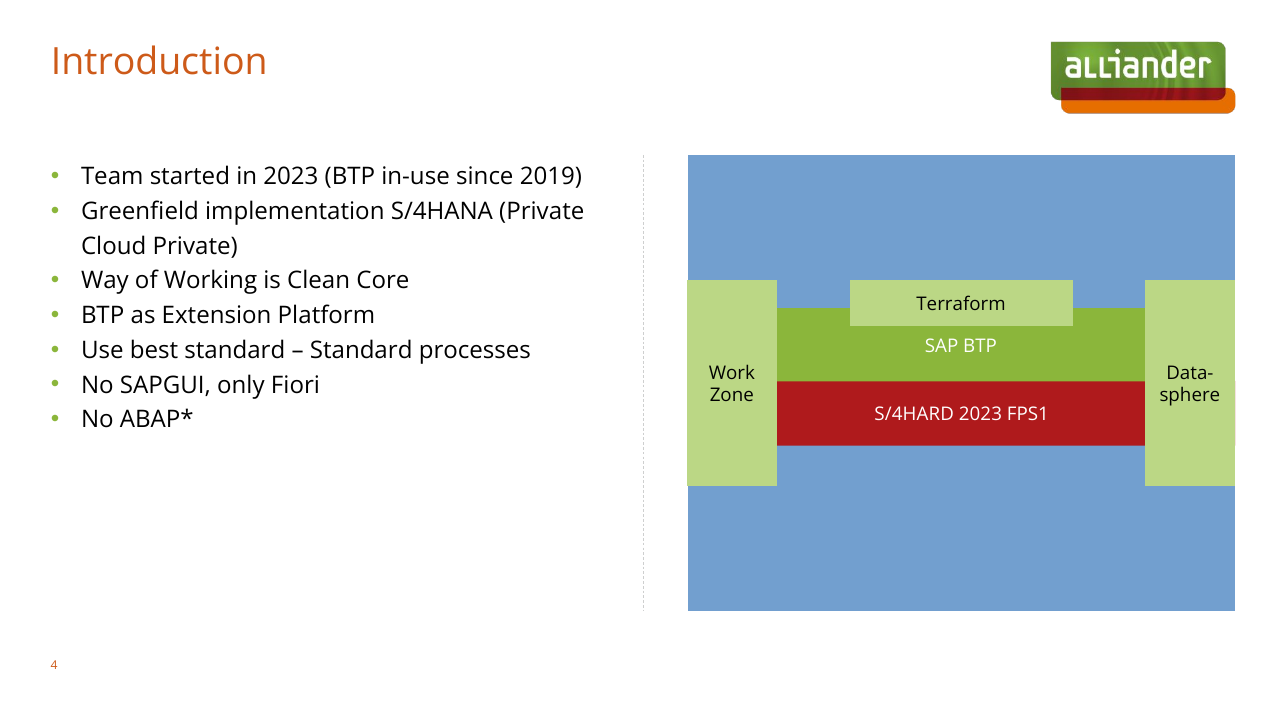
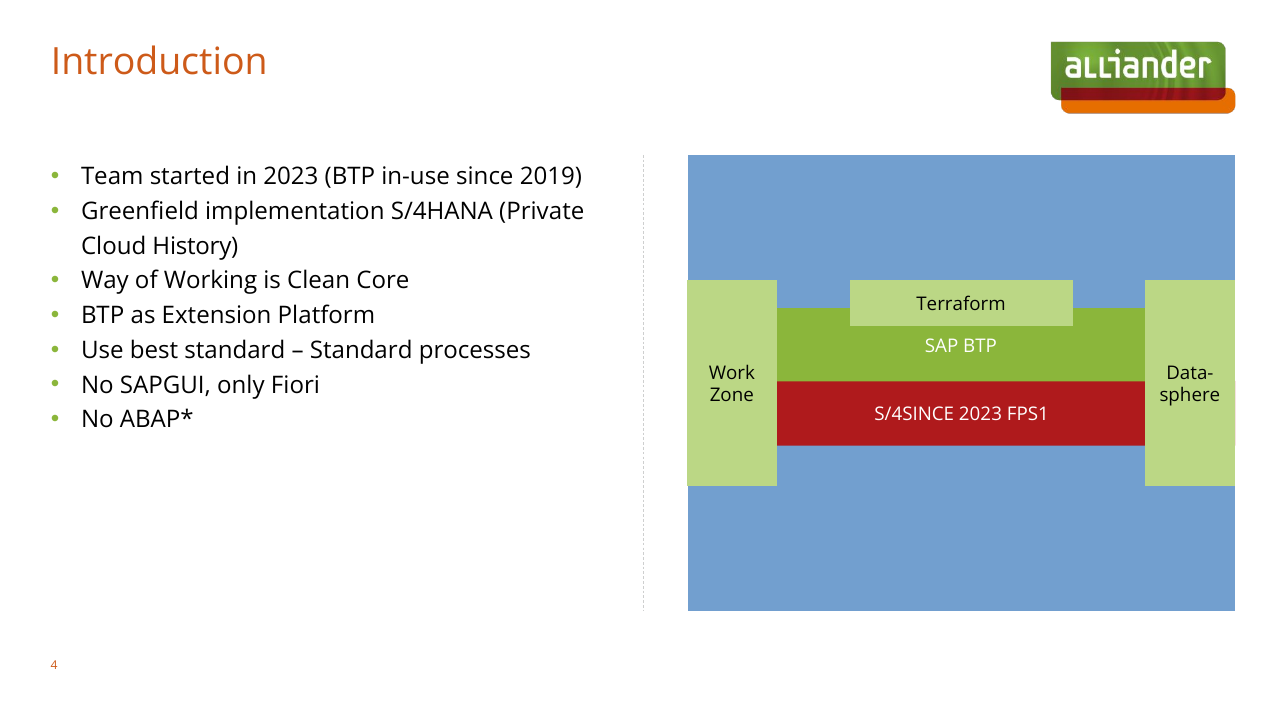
Cloud Private: Private -> History
S/4HARD: S/4HARD -> S/4SINCE
